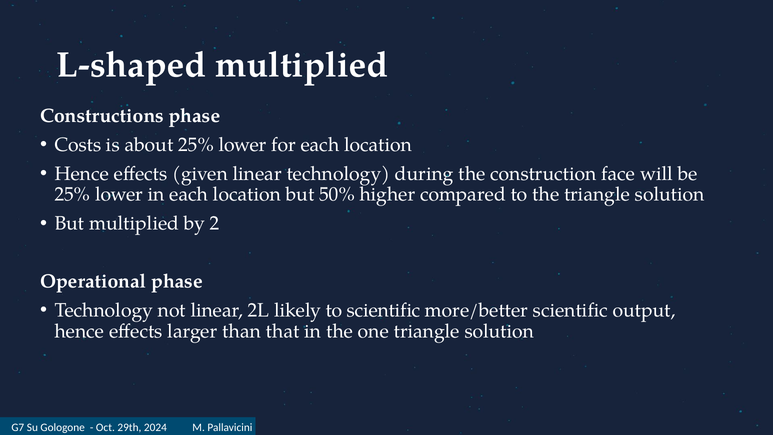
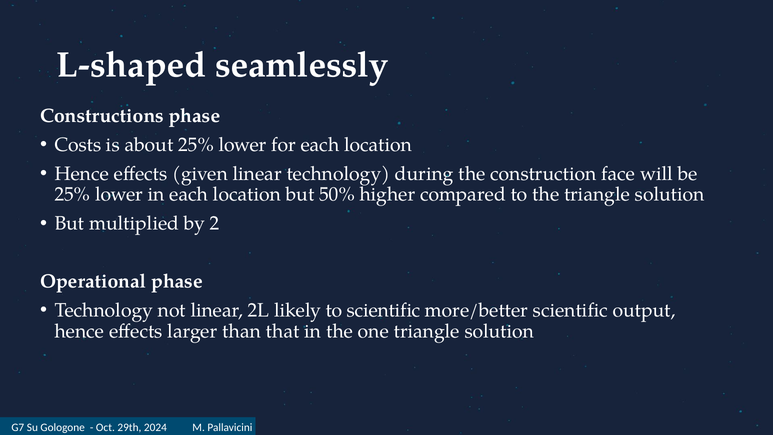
L-shaped multiplied: multiplied -> seamlessly
